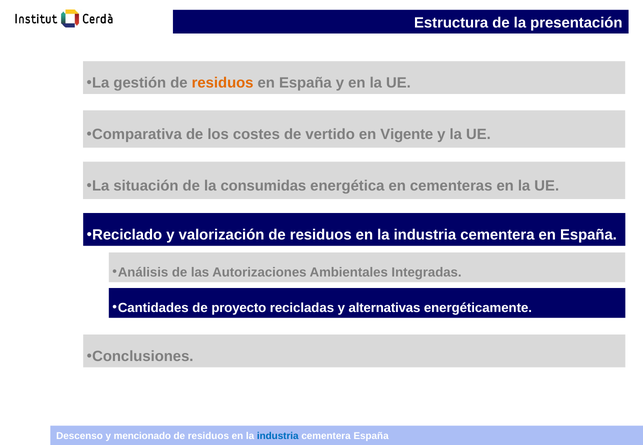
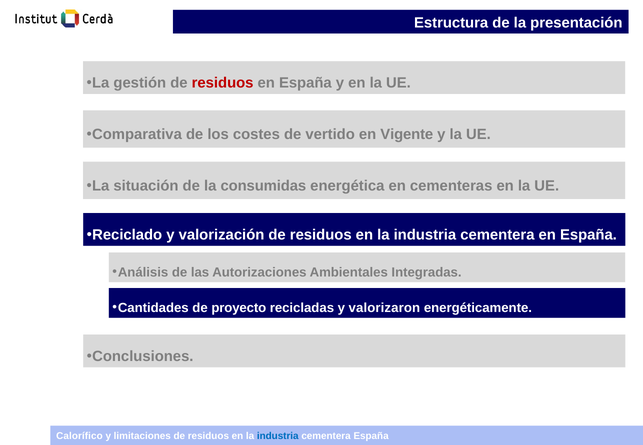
residuos at (223, 83) colour: orange -> red
alternativas: alternativas -> valorizaron
Descenso: Descenso -> Calorífico
mencionado: mencionado -> limitaciones
